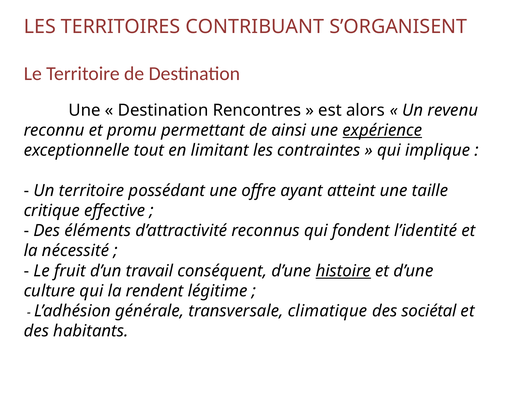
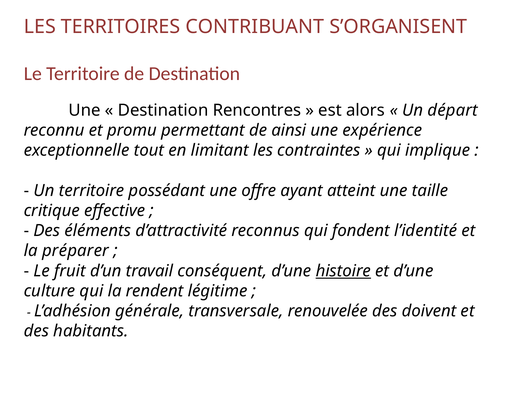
revenu: revenu -> départ
expérience underline: present -> none
nécessité: nécessité -> préparer
climatique: climatique -> renouvelée
sociétal: sociétal -> doivent
